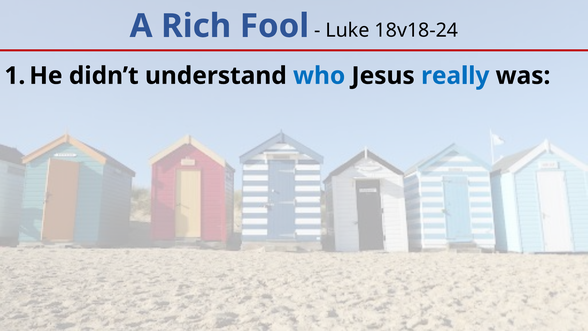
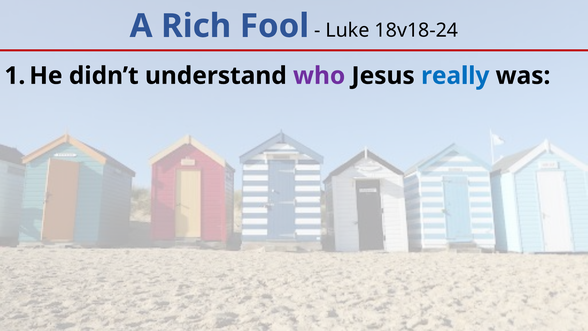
who colour: blue -> purple
